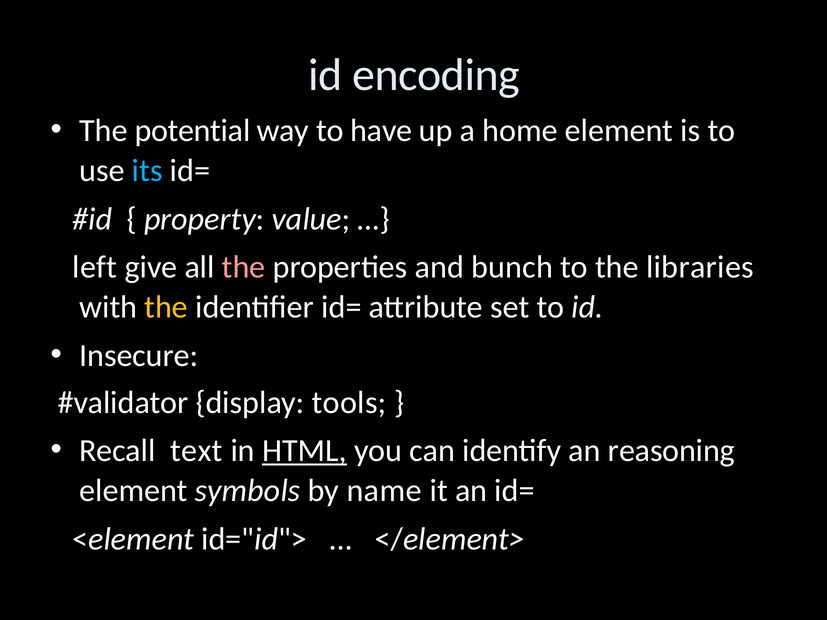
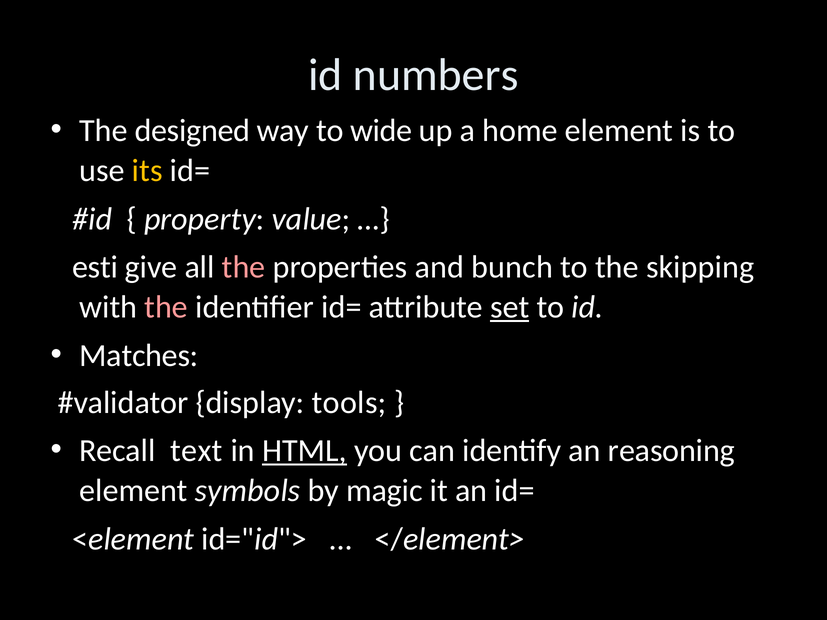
encoding: encoding -> numbers
potential: potential -> designed
have: have -> wide
its colour: light blue -> yellow
left: left -> esti
libraries: libraries -> skipping
the at (166, 307) colour: yellow -> pink
set underline: none -> present
Insecure: Insecure -> Matches
name: name -> magic
